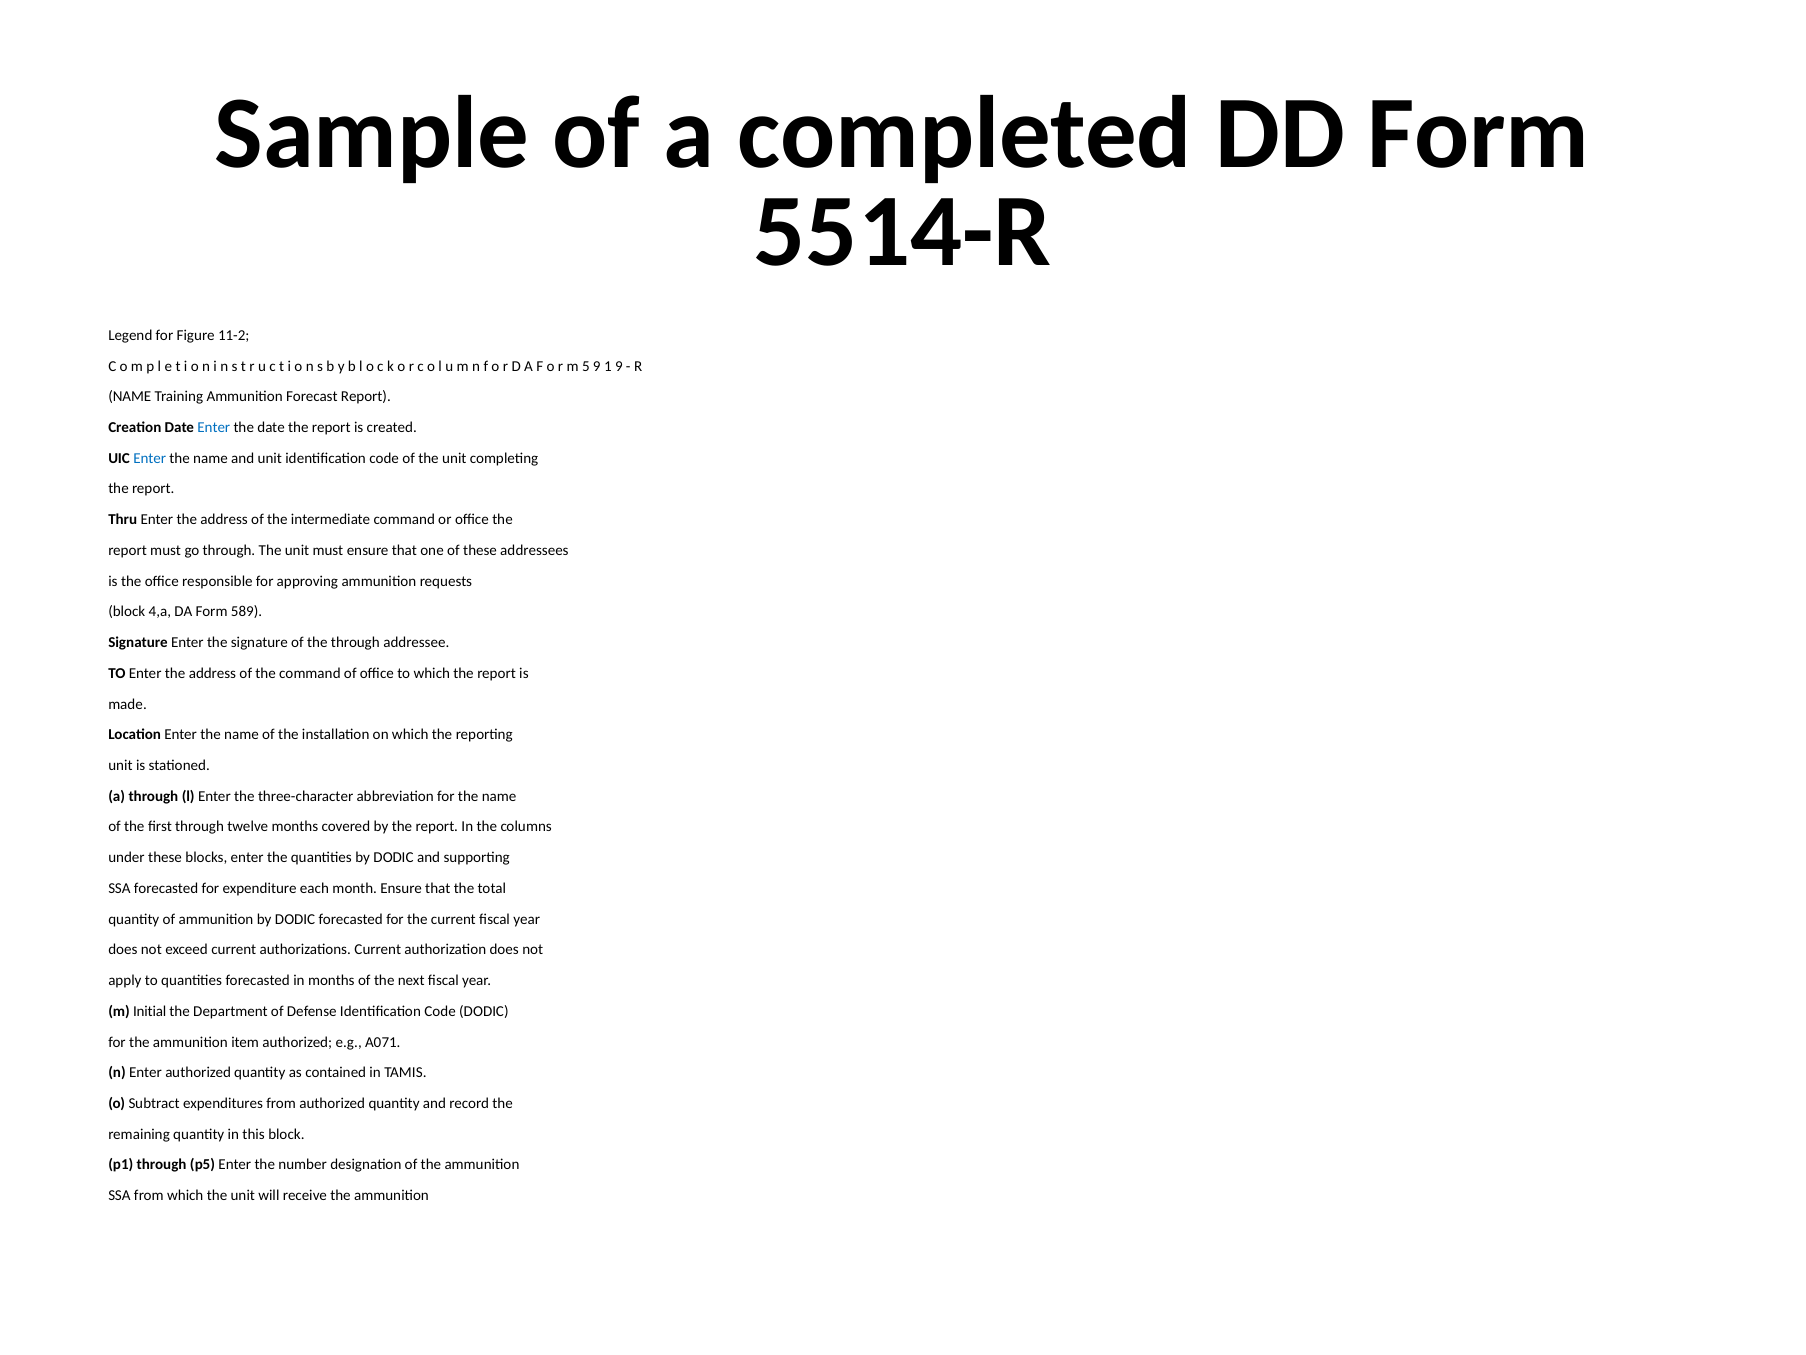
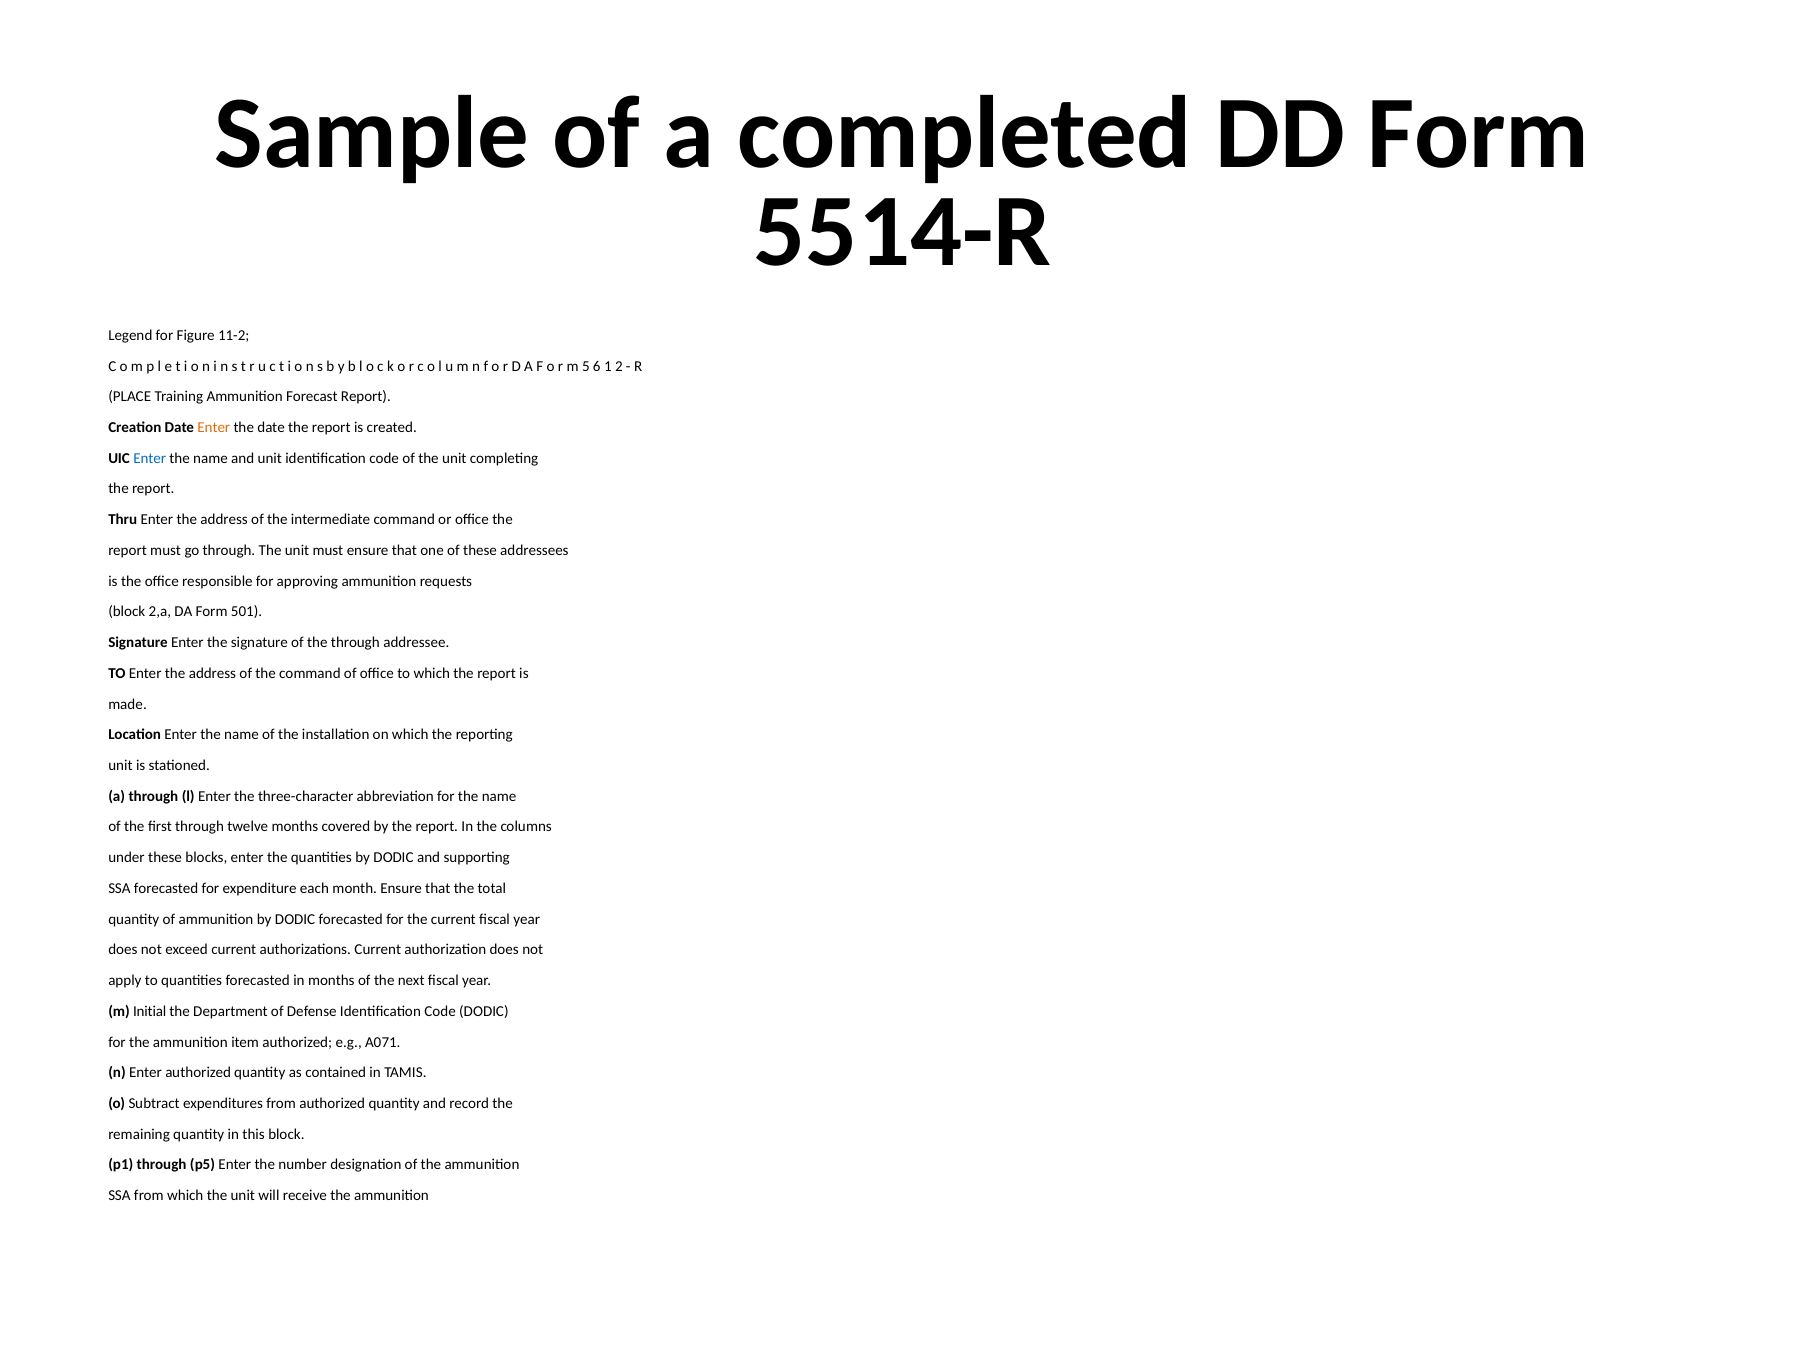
5 9: 9 -> 6
1 9: 9 -> 2
NAME at (130, 397): NAME -> PLACE
Enter at (214, 427) colour: blue -> orange
4,a: 4,a -> 2,a
589: 589 -> 501
